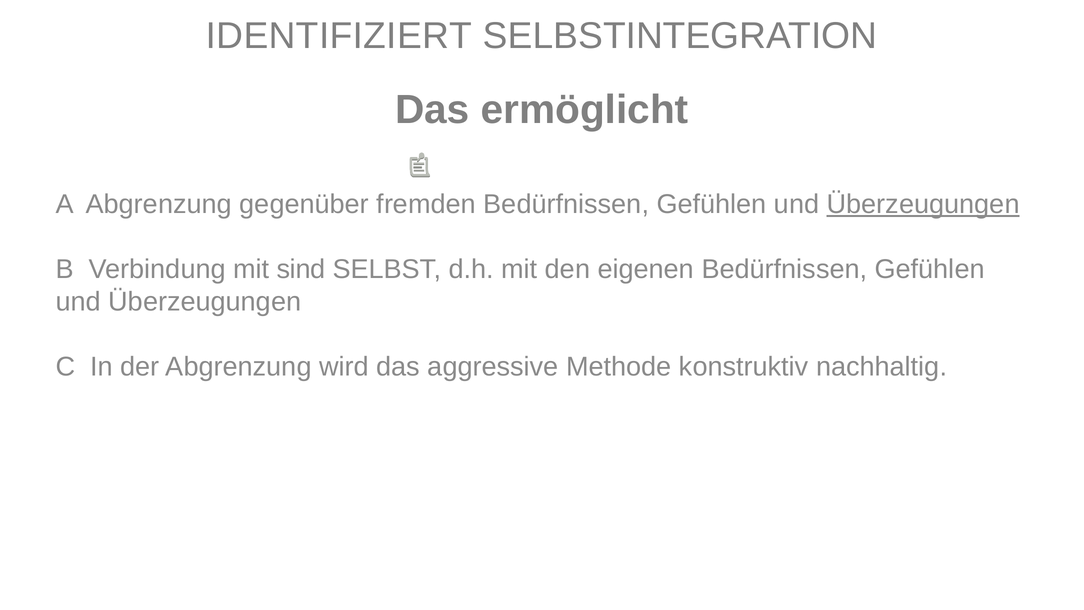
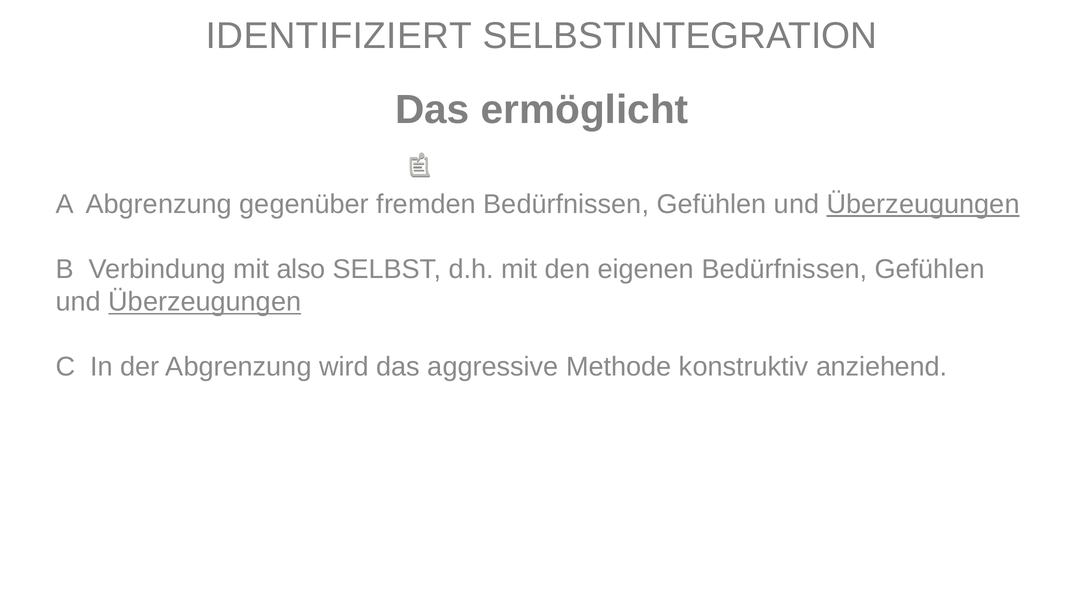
sind: sind -> also
Überzeugungen at (205, 302) underline: none -> present
nachhaltig: nachhaltig -> anziehend
